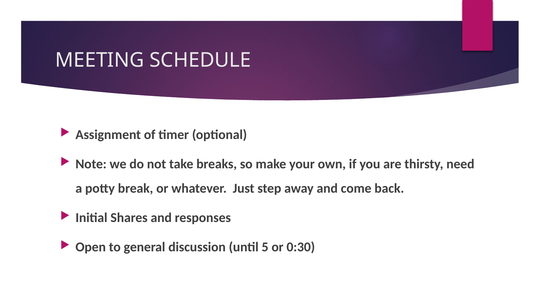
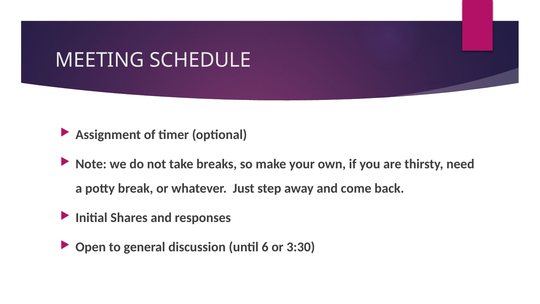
5: 5 -> 6
0:30: 0:30 -> 3:30
